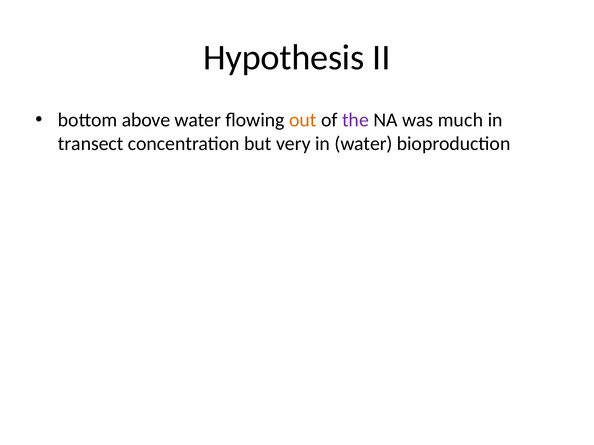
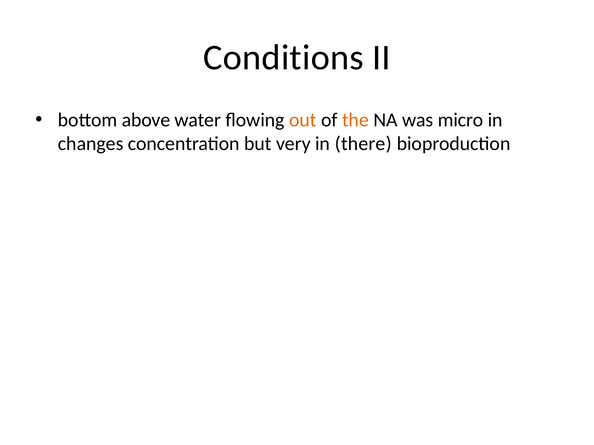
Hypothesis: Hypothesis -> Conditions
the colour: purple -> orange
much: much -> micro
transect: transect -> changes
in water: water -> there
